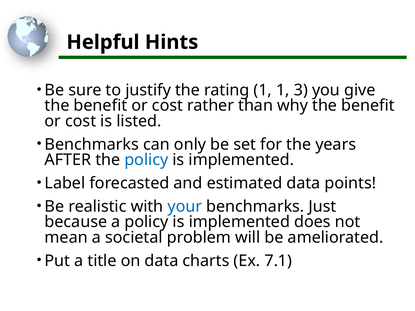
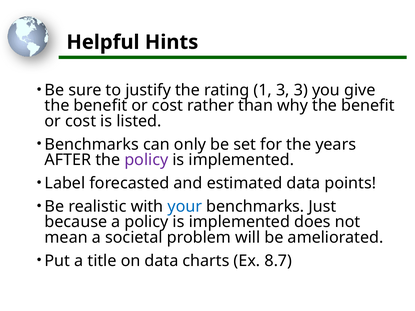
1 1: 1 -> 3
policy at (146, 160) colour: blue -> purple
7.1: 7.1 -> 8.7
